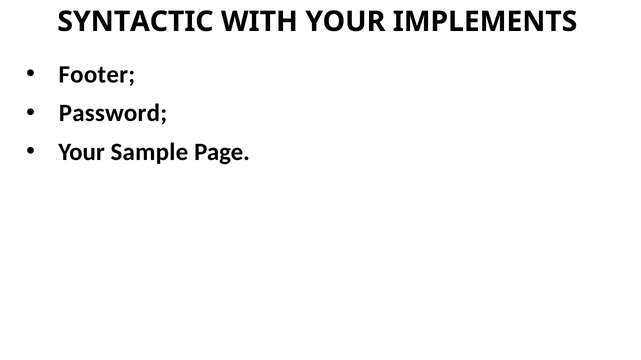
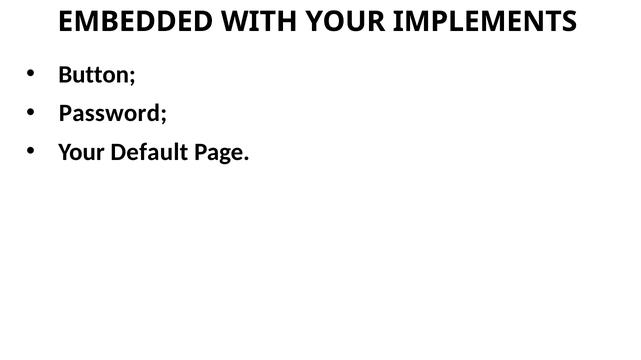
SYNTACTIC: SYNTACTIC -> EMBEDDED
Footer: Footer -> Button
Sample: Sample -> Default
